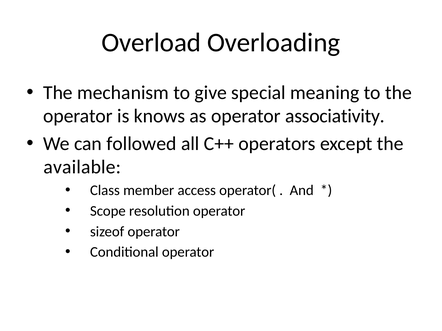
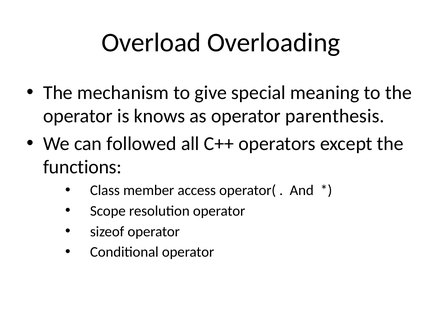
associativity: associativity -> parenthesis
available: available -> functions
